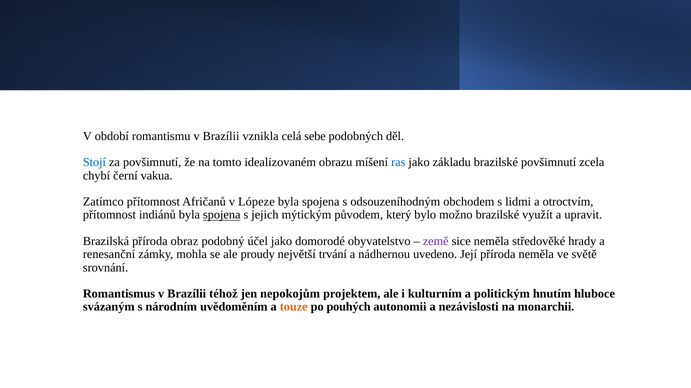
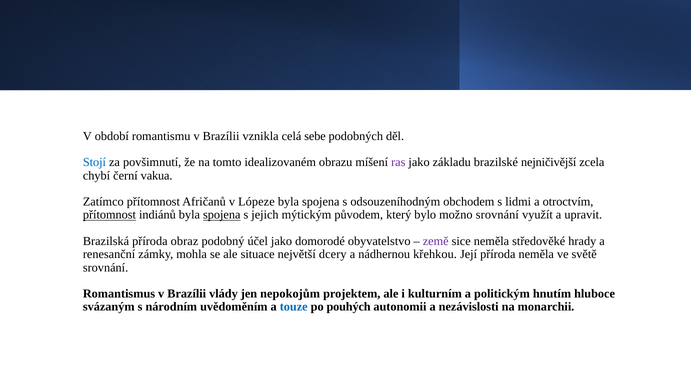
ras colour: blue -> purple
brazilské povšimnutí: povšimnutí -> nejničivější
přítomnost at (109, 215) underline: none -> present
možno brazilské: brazilské -> srovnání
proudy: proudy -> situace
trvání: trvání -> dcery
uvedeno: uvedeno -> křehkou
téhož: téhož -> vlády
touze colour: orange -> blue
